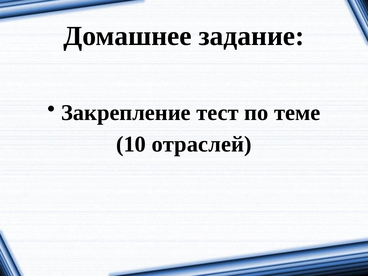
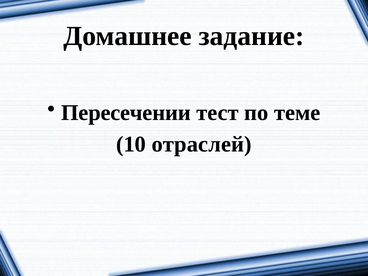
Закрепление: Закрепление -> Пересечении
